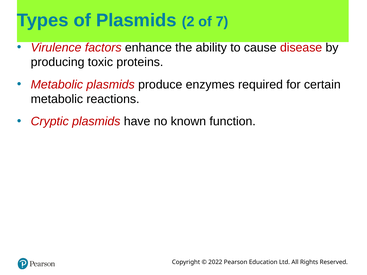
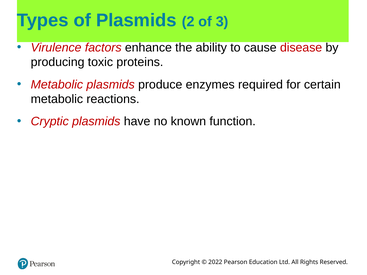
7: 7 -> 3
